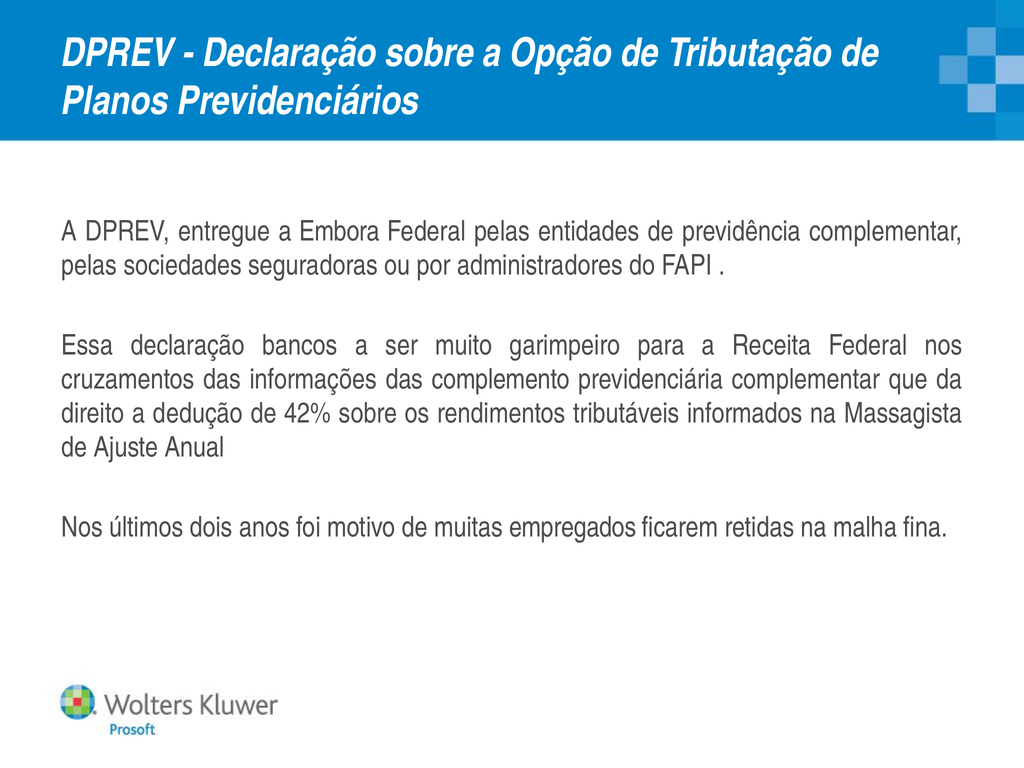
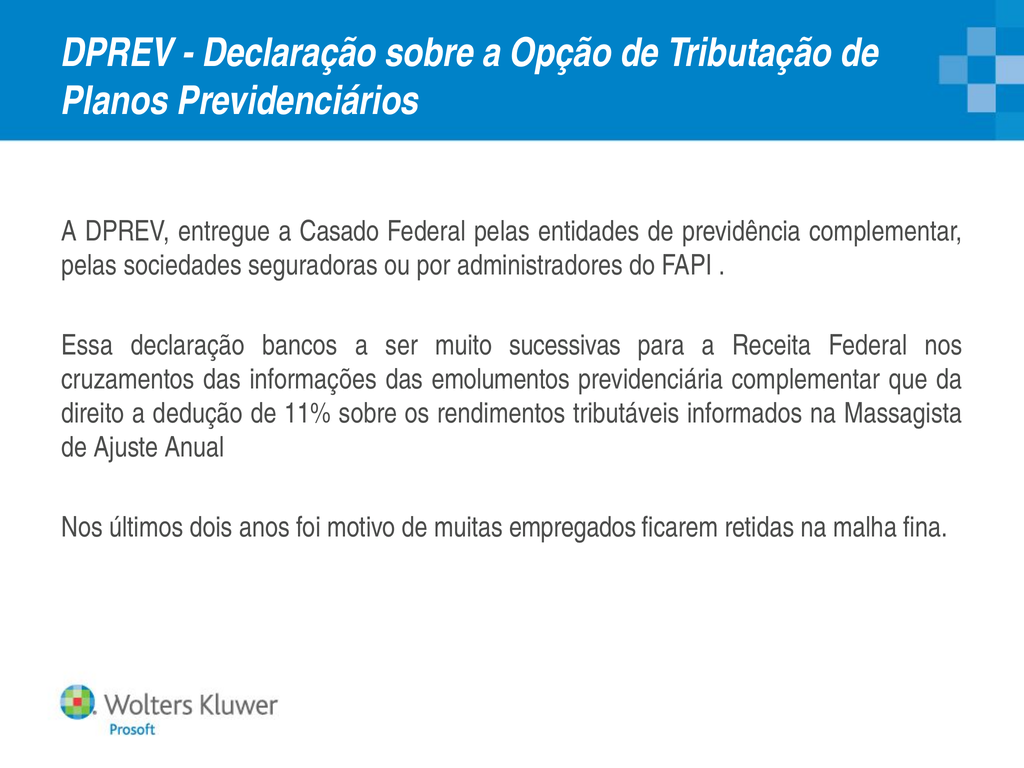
Embora: Embora -> Casado
garimpeiro: garimpeiro -> sucessivas
complemento: complemento -> emolumentos
42%: 42% -> 11%
